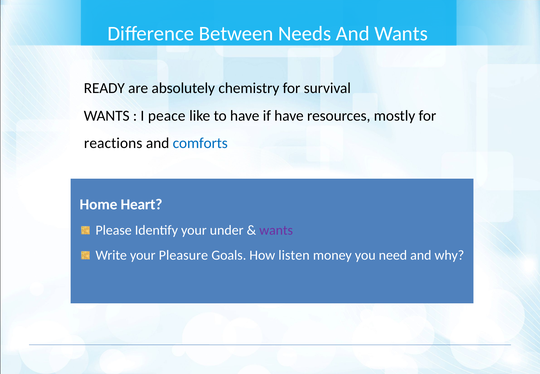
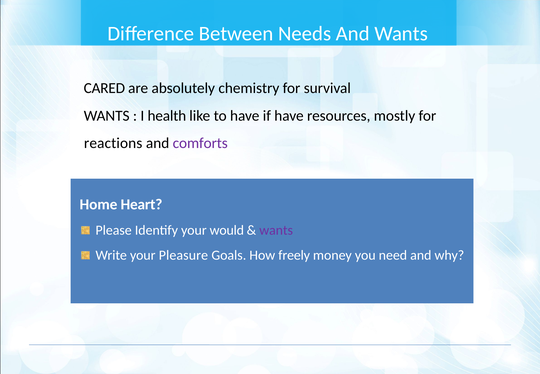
READY: READY -> CARED
peace: peace -> health
comforts colour: blue -> purple
under: under -> would
listen: listen -> freely
